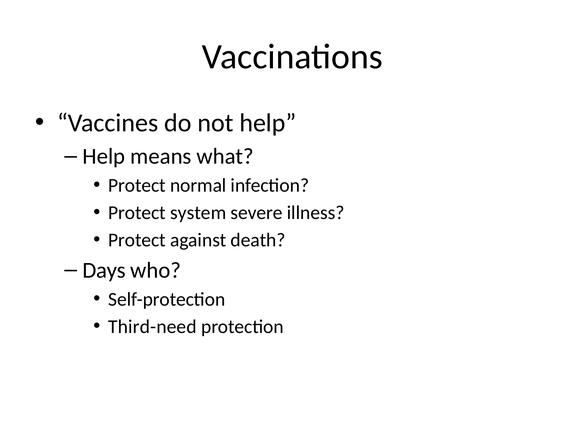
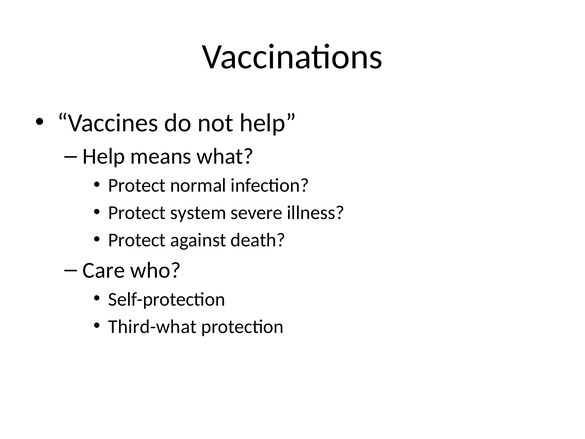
Days: Days -> Care
Third-need: Third-need -> Third-what
